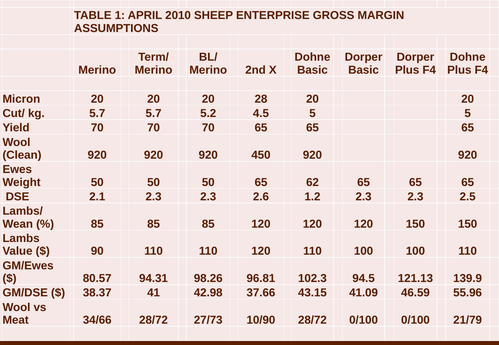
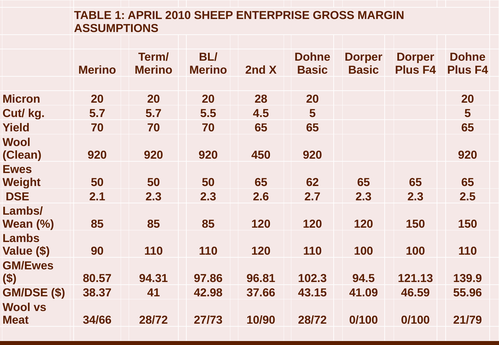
5.2: 5.2 -> 5.5
1.2: 1.2 -> 2.7
98.26: 98.26 -> 97.86
